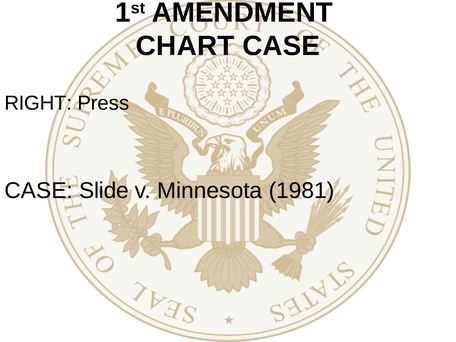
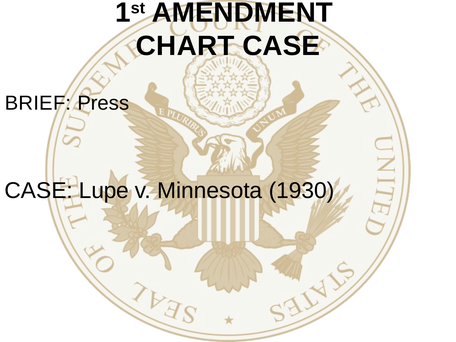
RIGHT: RIGHT -> BRIEF
Slide: Slide -> Lupe
1981: 1981 -> 1930
